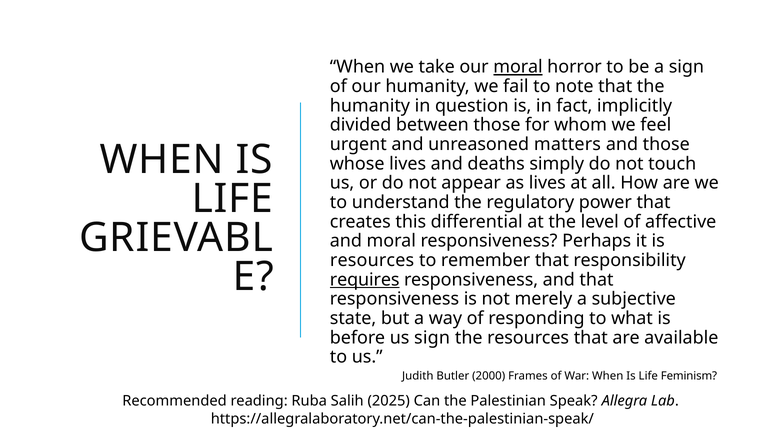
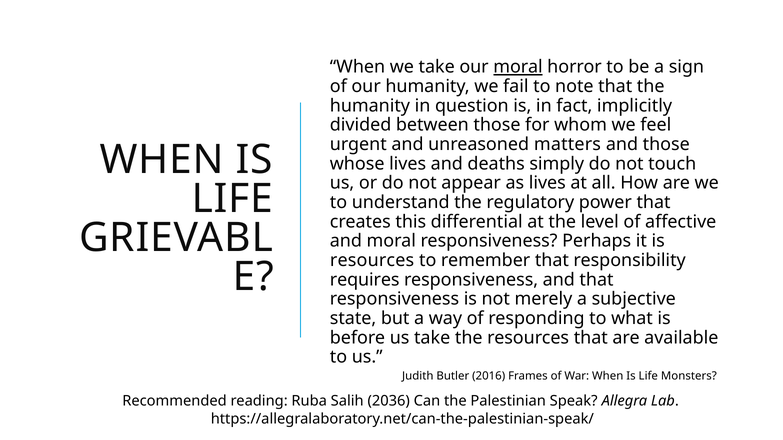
requires underline: present -> none
us sign: sign -> take
2000: 2000 -> 2016
Feminism: Feminism -> Monsters
2025: 2025 -> 2036
